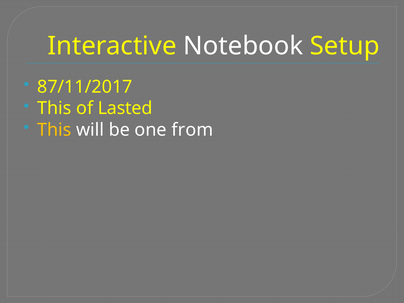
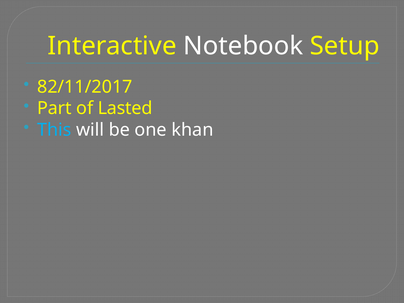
87/11/2017: 87/11/2017 -> 82/11/2017
This at (54, 108): This -> Part
This at (54, 130) colour: yellow -> light blue
from: from -> khan
